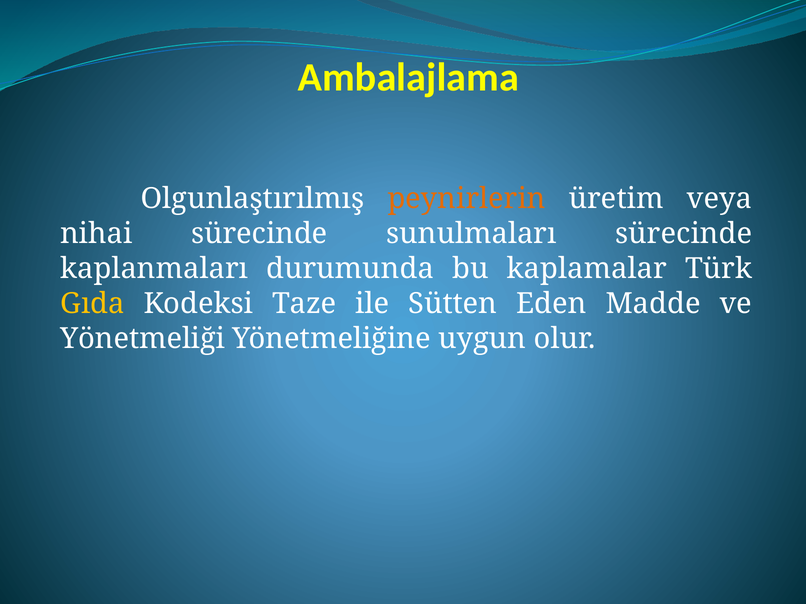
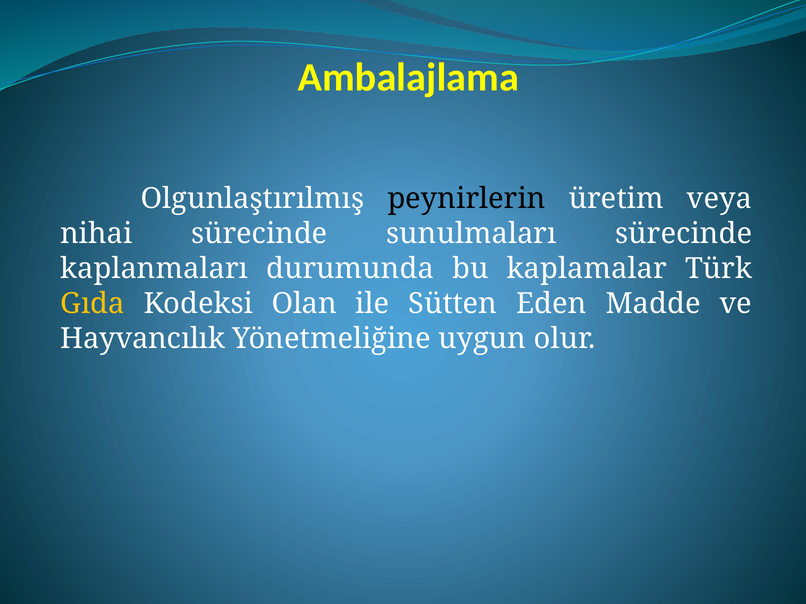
peynirlerin colour: orange -> black
Taze: Taze -> Olan
Yönetmeliği: Yönetmeliği -> Hayvancılık
